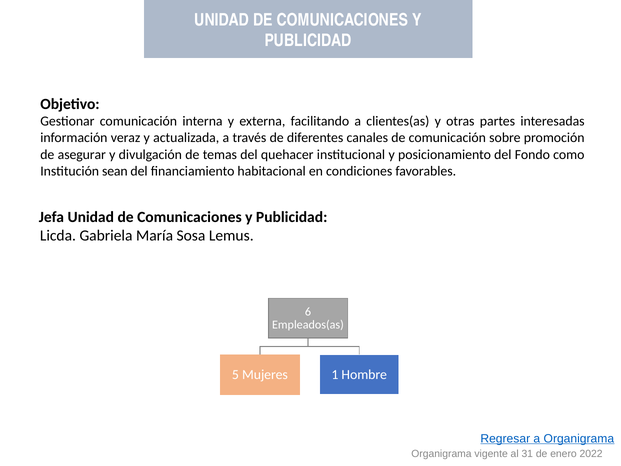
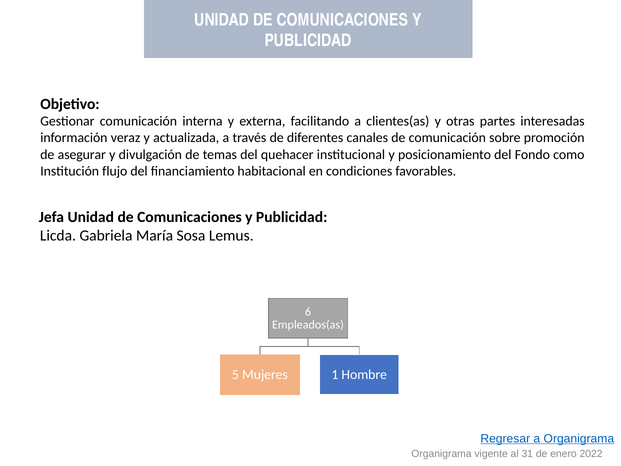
sean: sean -> flujo
